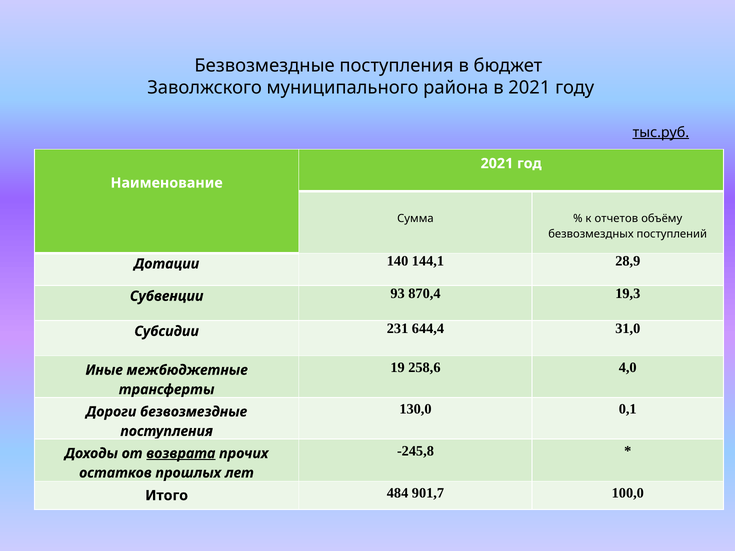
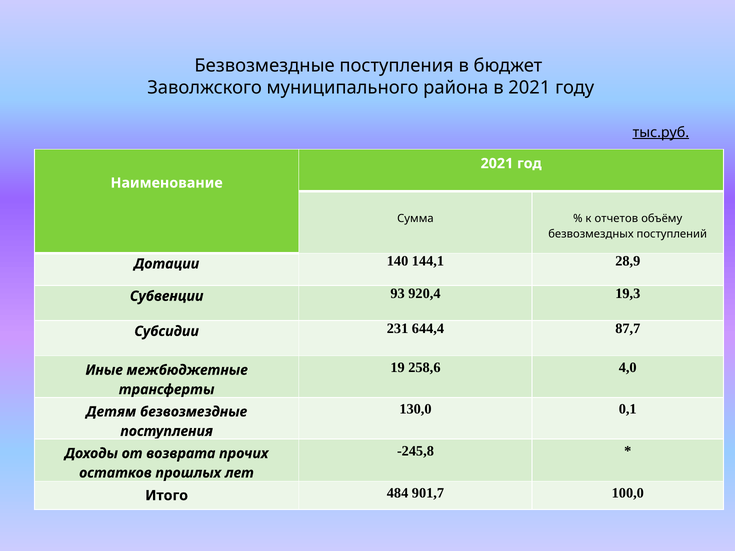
870,4: 870,4 -> 920,4
31,0: 31,0 -> 87,7
Дороги: Дороги -> Детям
возврата underline: present -> none
